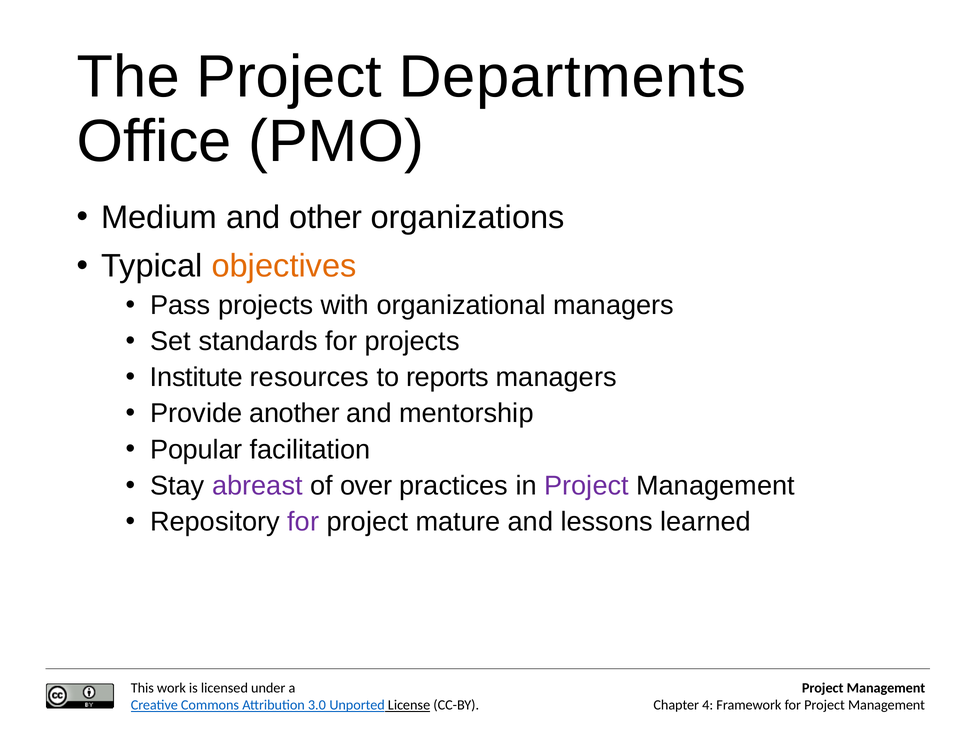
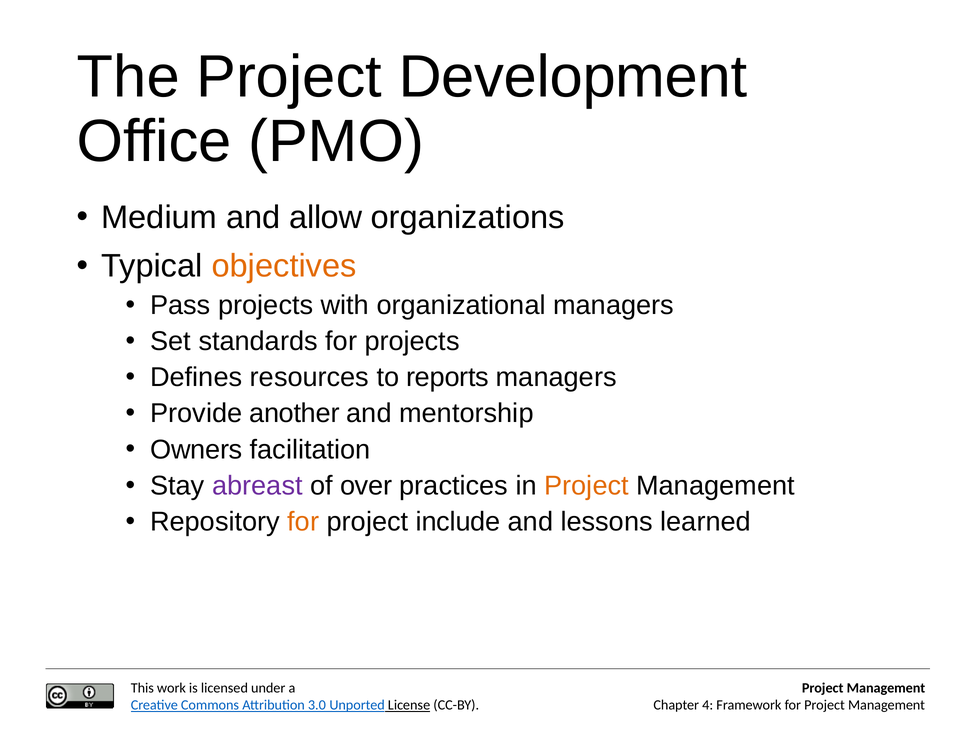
Departments: Departments -> Development
other: other -> allow
Institute: Institute -> Defines
Popular: Popular -> Owners
Project at (586, 486) colour: purple -> orange
for at (303, 522) colour: purple -> orange
mature: mature -> include
